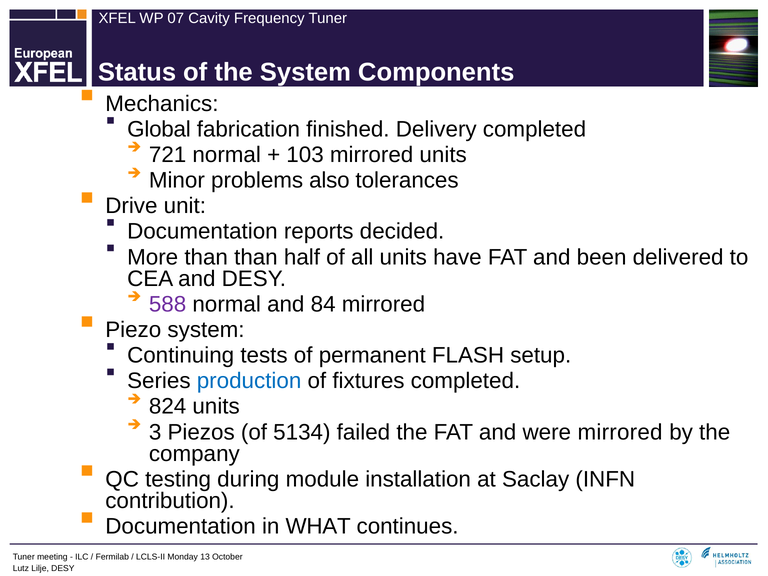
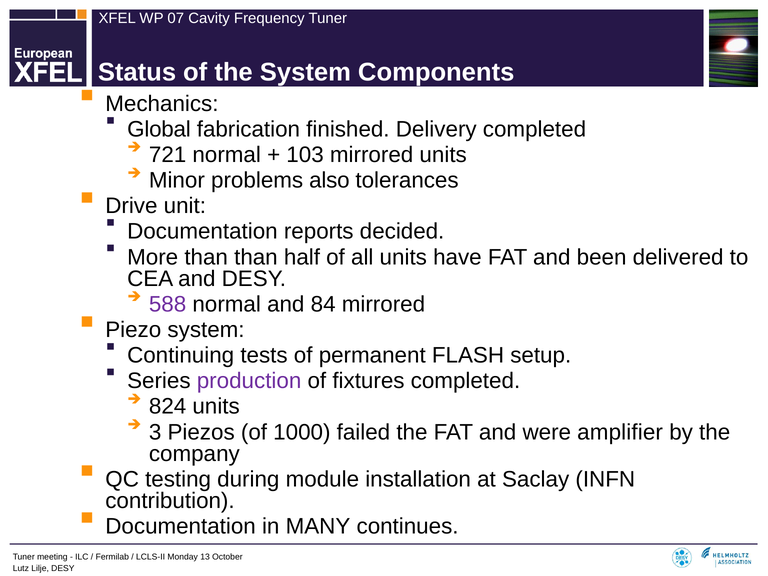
production colour: blue -> purple
5134: 5134 -> 1000
were mirrored: mirrored -> amplifier
WHAT: WHAT -> MANY
